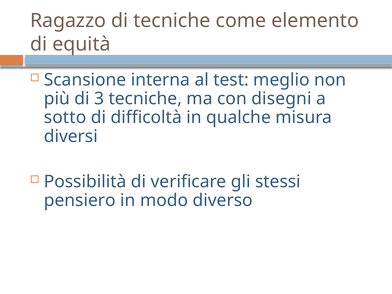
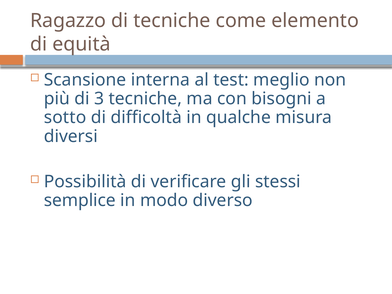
disegni: disegni -> bisogni
pensiero: pensiero -> semplice
